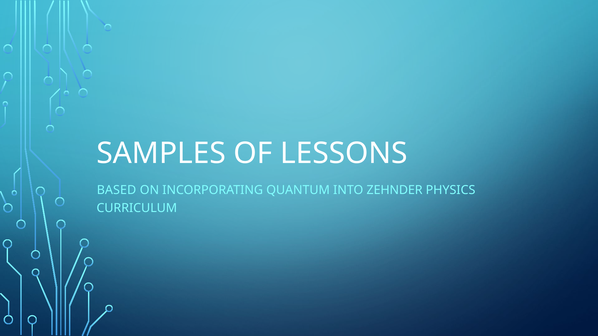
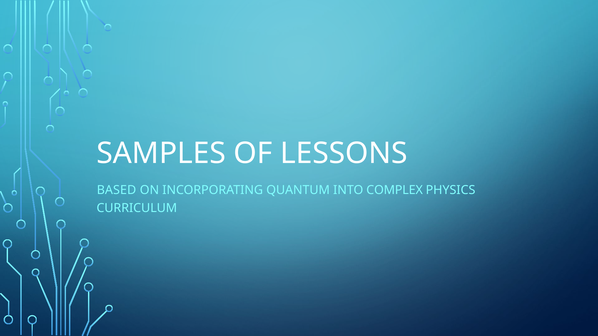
ZEHNDER: ZEHNDER -> COMPLEX
